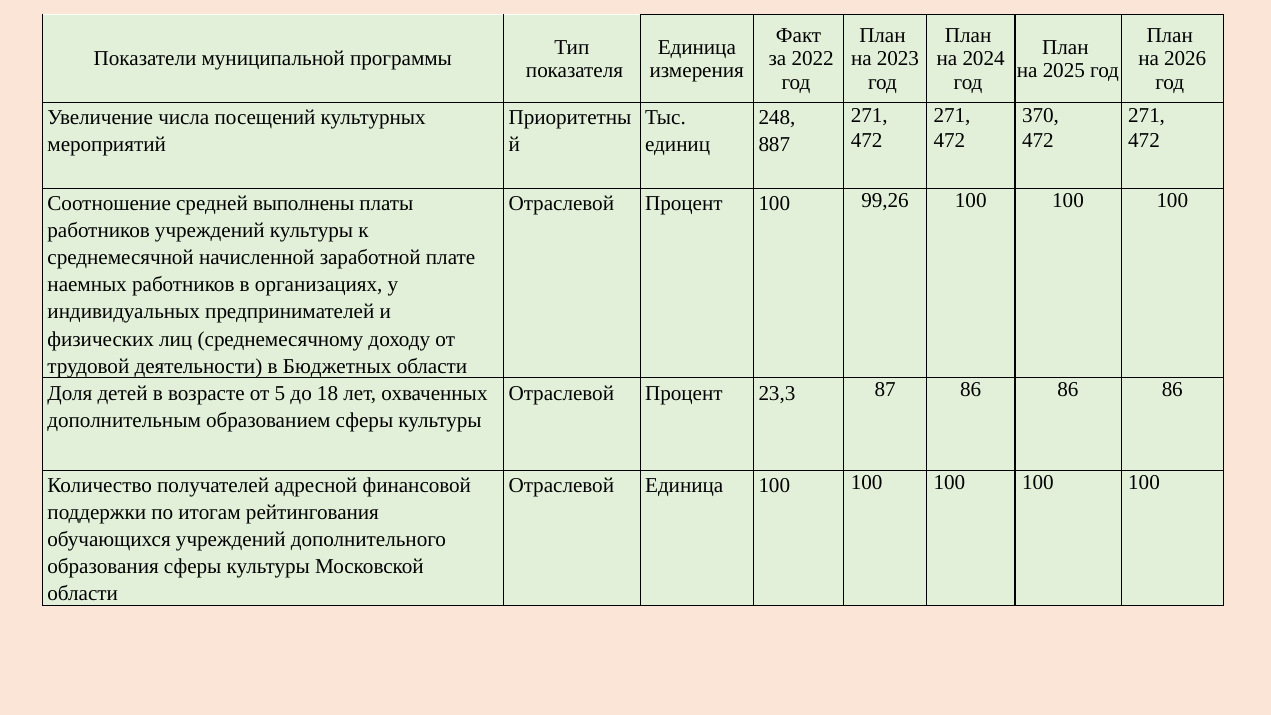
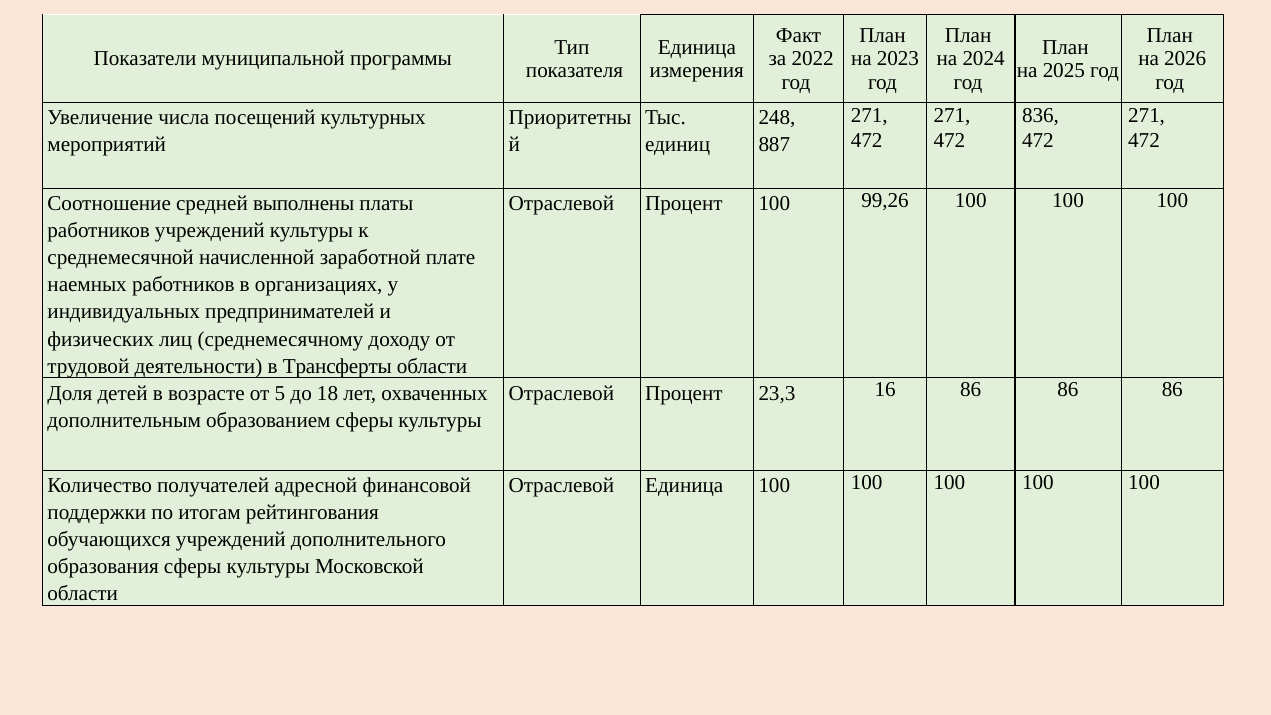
370: 370 -> 836
Бюджетных: Бюджетных -> Трансферты
87: 87 -> 16
